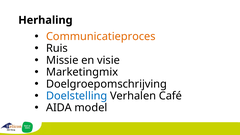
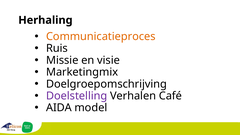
Doelstelling colour: blue -> purple
